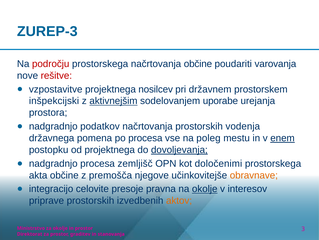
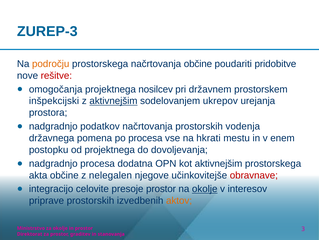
področju colour: red -> orange
varovanja: varovanja -> pridobitve
vzpostavitve: vzpostavitve -> omogočanja
uporabe: uporabe -> ukrepov
poleg: poleg -> hkrati
enem underline: present -> none
dovoljevanja underline: present -> none
zemljišč: zemljišč -> dodatna
kot določenimi: določenimi -> aktivnejšim
premošča: premošča -> nelegalen
obravnave colour: orange -> red
presoje pravna: pravna -> prostor
